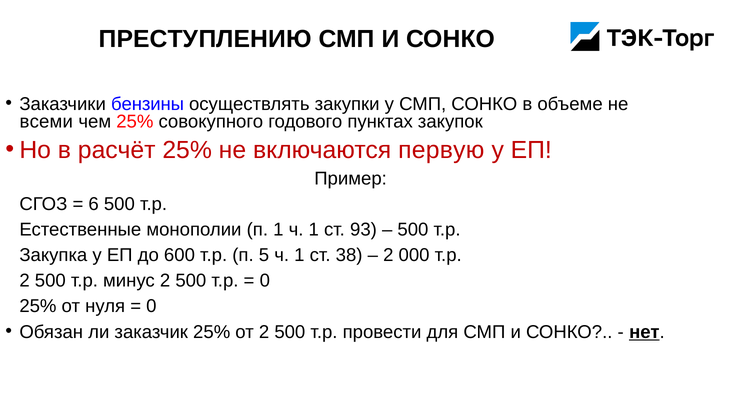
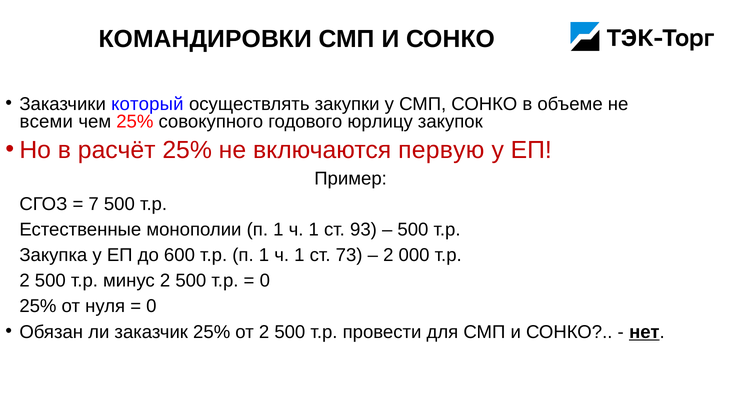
ПРЕСТУПЛЕНИЮ: ПРЕСТУПЛЕНИЮ -> КОМАНДИРОВКИ
бензины: бензины -> который
пунктах: пунктах -> юрлицу
6: 6 -> 7
т.р п 5: 5 -> 1
38: 38 -> 73
